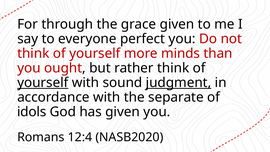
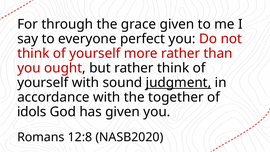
more minds: minds -> rather
yourself at (43, 83) underline: present -> none
separate: separate -> together
12:4: 12:4 -> 12:8
